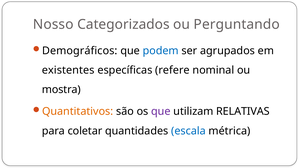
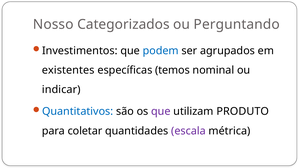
Demográficos: Demográficos -> Investimentos
refere: refere -> temos
mostra: mostra -> indicar
Quantitativos colour: orange -> blue
RELATIVAS: RELATIVAS -> PRODUTO
escala colour: blue -> purple
